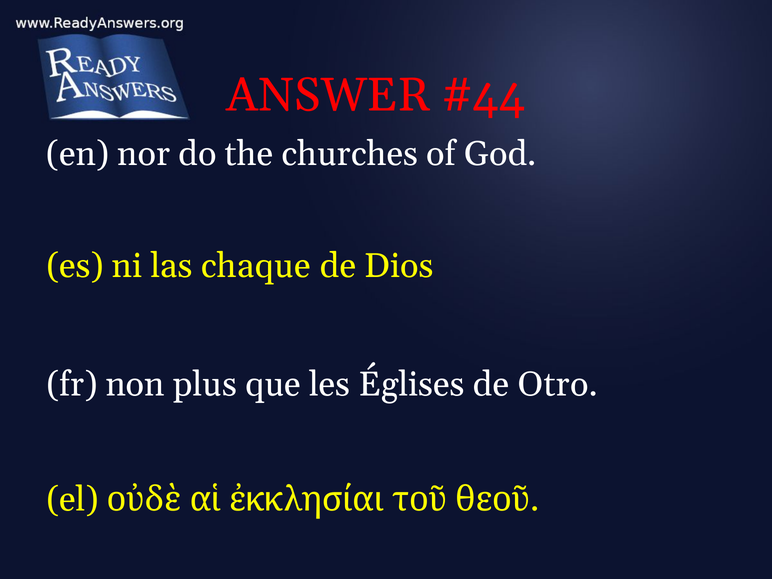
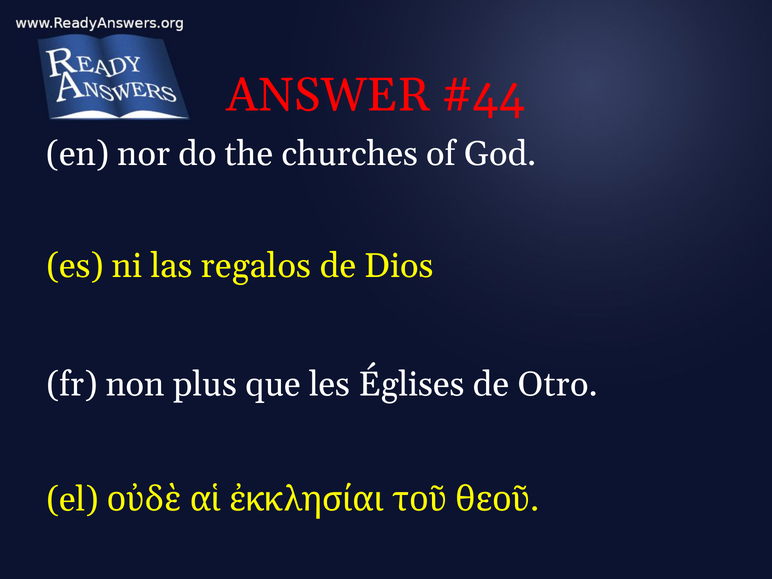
chaque: chaque -> regalos
